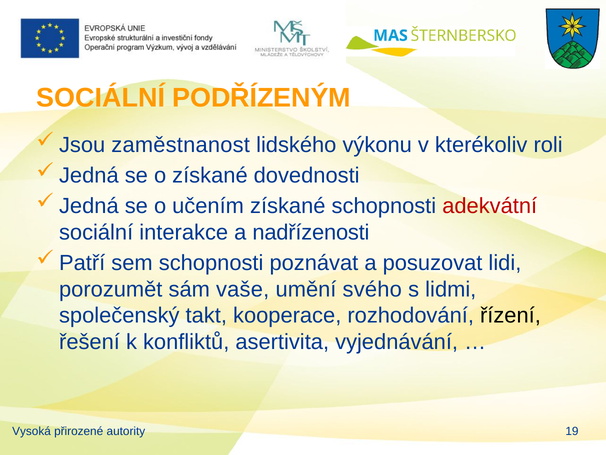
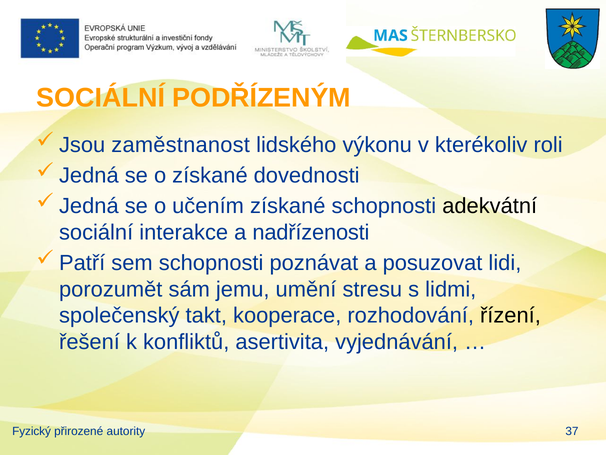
adekvátní colour: red -> black
vaše: vaše -> jemu
svého: svého -> stresu
Vysoká: Vysoká -> Fyzický
19: 19 -> 37
